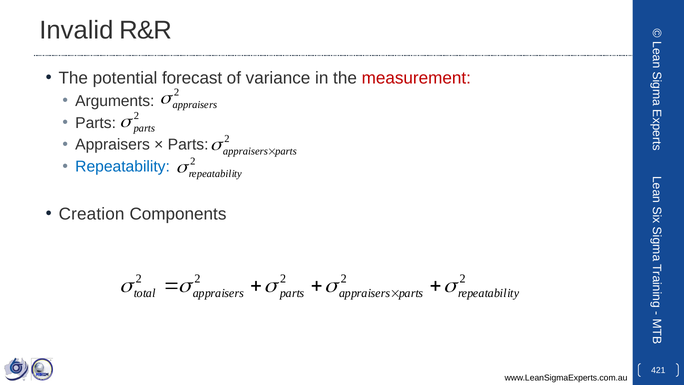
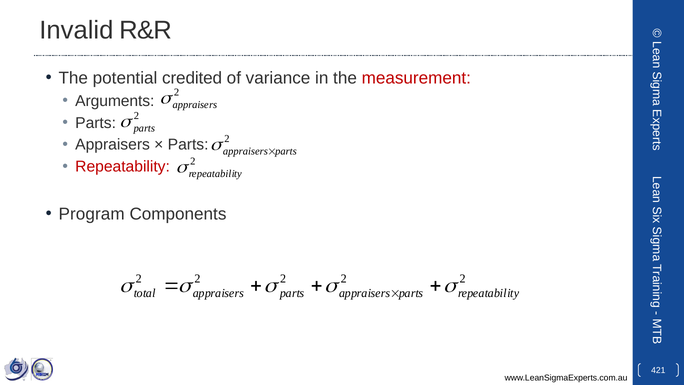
forecast: forecast -> credited
Repeatability colour: blue -> red
Creation: Creation -> Program
